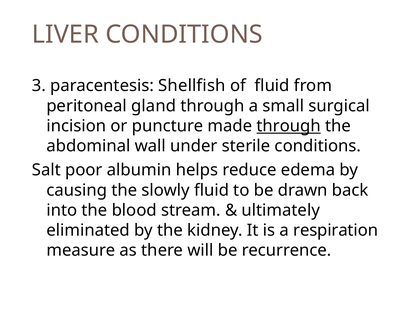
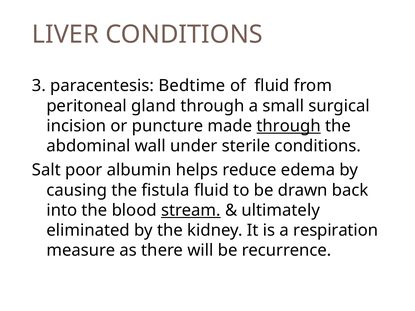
Shellfish: Shellfish -> Bedtime
slowly: slowly -> fistula
stream underline: none -> present
